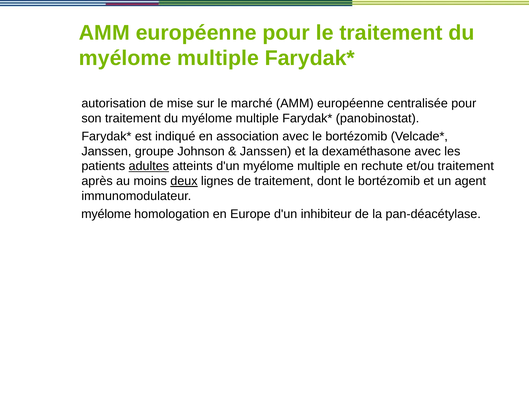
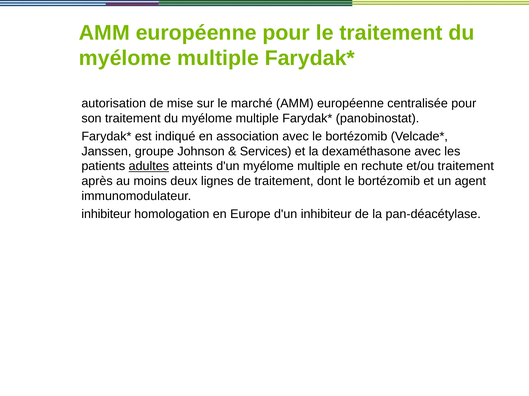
Janssen at (266, 152): Janssen -> Services
deux underline: present -> none
myélome at (106, 214): myélome -> inhibiteur
